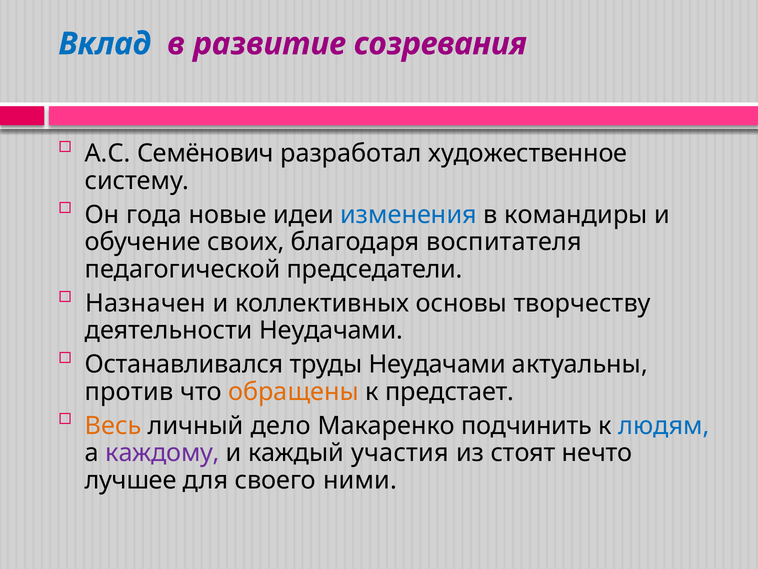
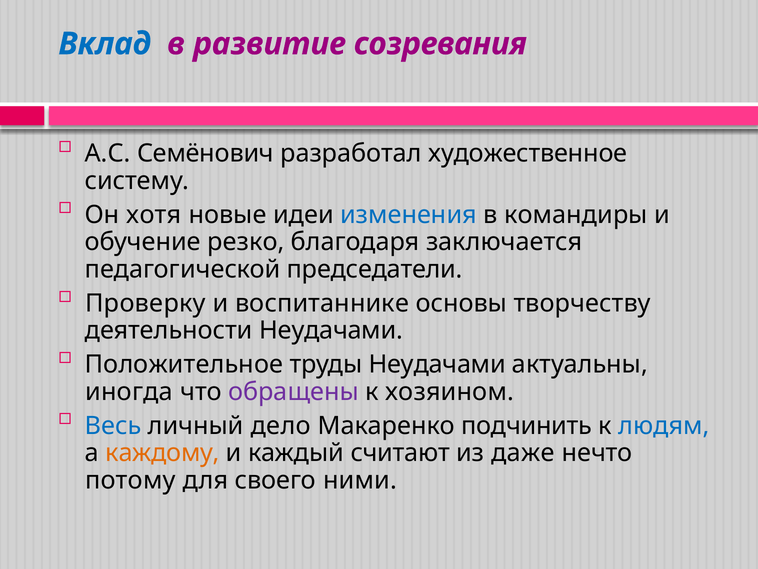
года: года -> хотя
своих: своих -> резко
воспитателя: воспитателя -> заключается
Назначен: Назначен -> Проверку
коллективных: коллективных -> воспитаннике
Останавливался: Останавливался -> Положительное
против: против -> иногда
обращены colour: orange -> purple
предстает: предстает -> хозяином
Весь colour: orange -> blue
каждому colour: purple -> orange
участия: участия -> считают
стоят: стоят -> даже
лучшее: лучшее -> потому
